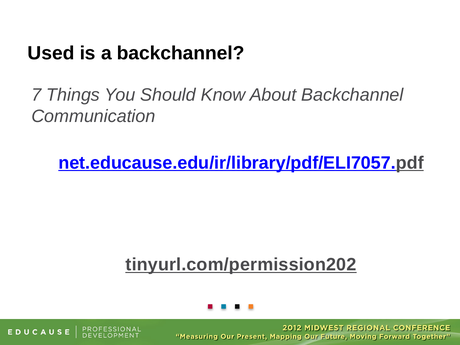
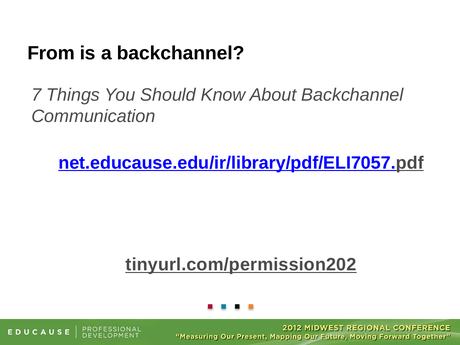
Used: Used -> From
